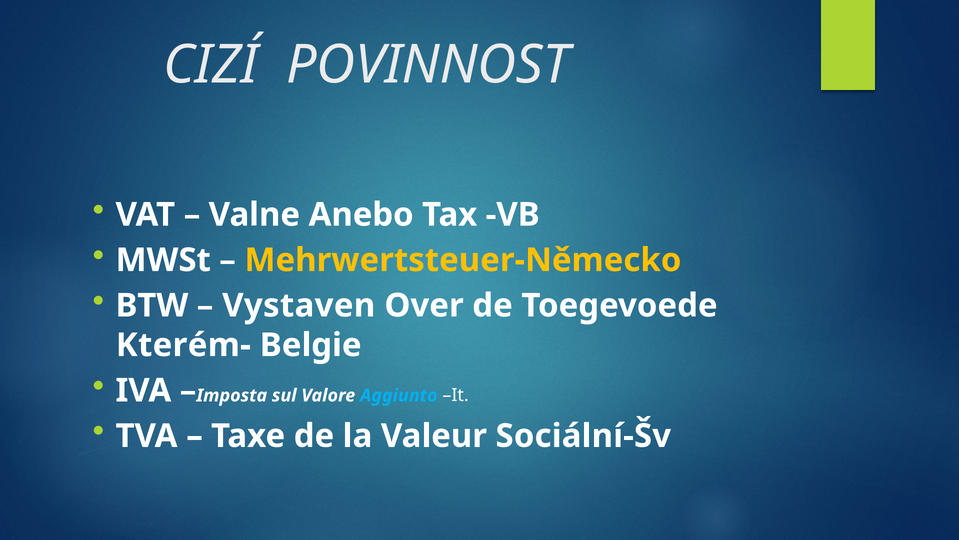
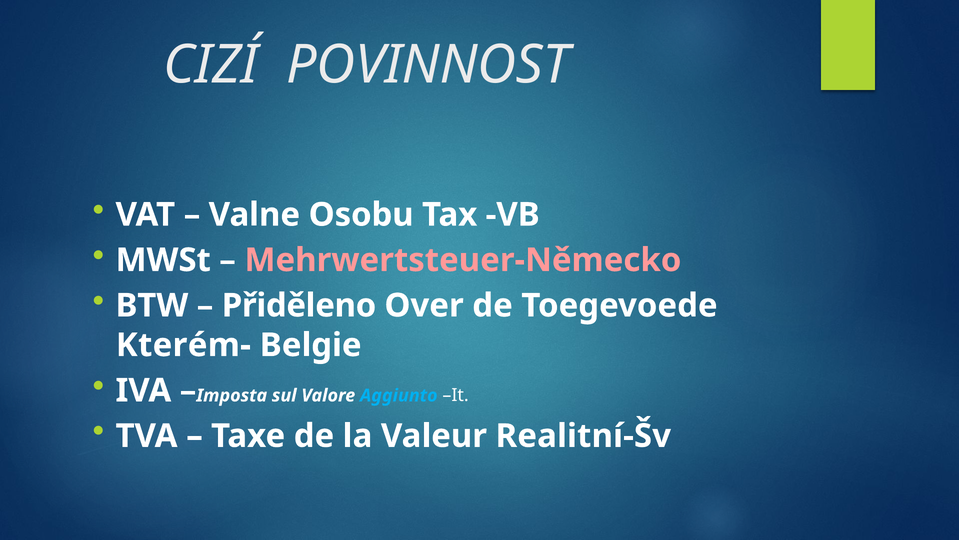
Anebo: Anebo -> Osobu
Mehrwertsteuer-Německo colour: yellow -> pink
Vystaven: Vystaven -> Přiděleno
Sociální-Šv: Sociální-Šv -> Realitní-Šv
